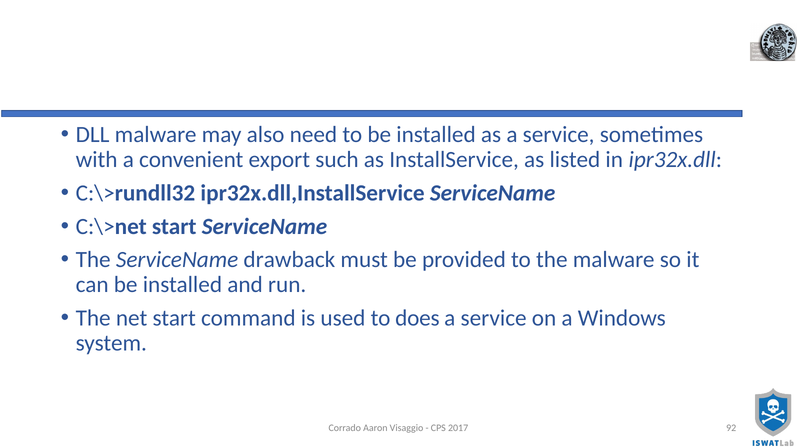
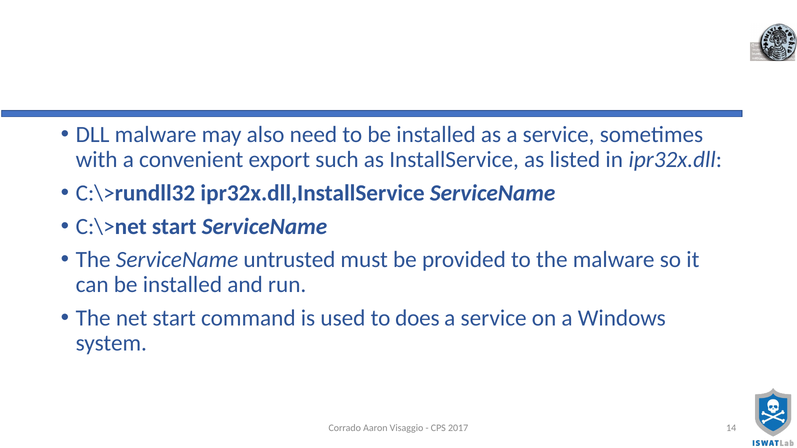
drawback: drawback -> untrusted
92: 92 -> 14
